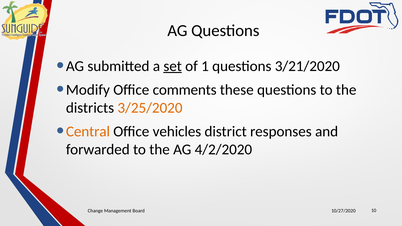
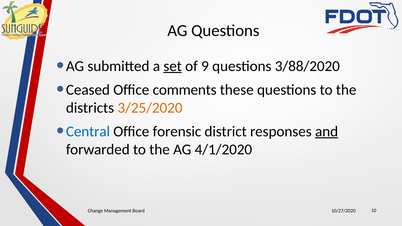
1: 1 -> 9
3/21/2020: 3/21/2020 -> 3/88/2020
Modify: Modify -> Ceased
Central colour: orange -> blue
vehicles: vehicles -> forensic
and underline: none -> present
4/2/2020: 4/2/2020 -> 4/1/2020
